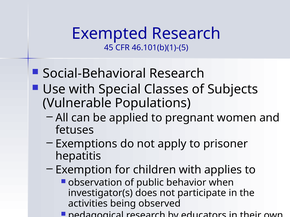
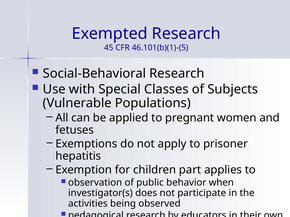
children with: with -> part
